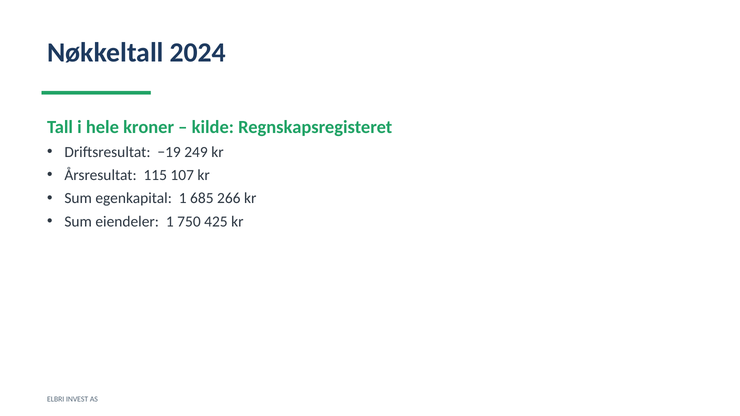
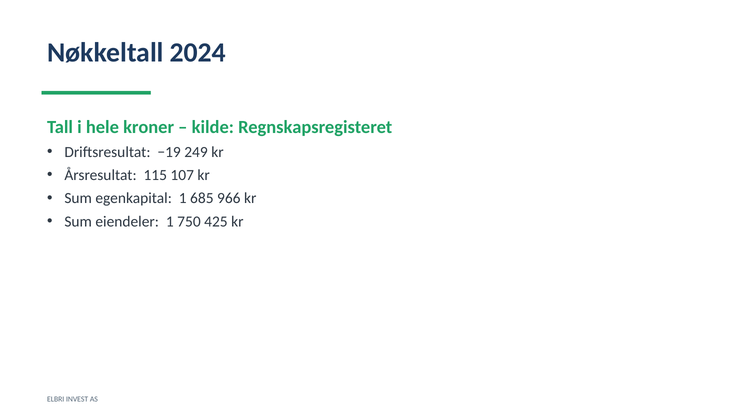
266: 266 -> 966
